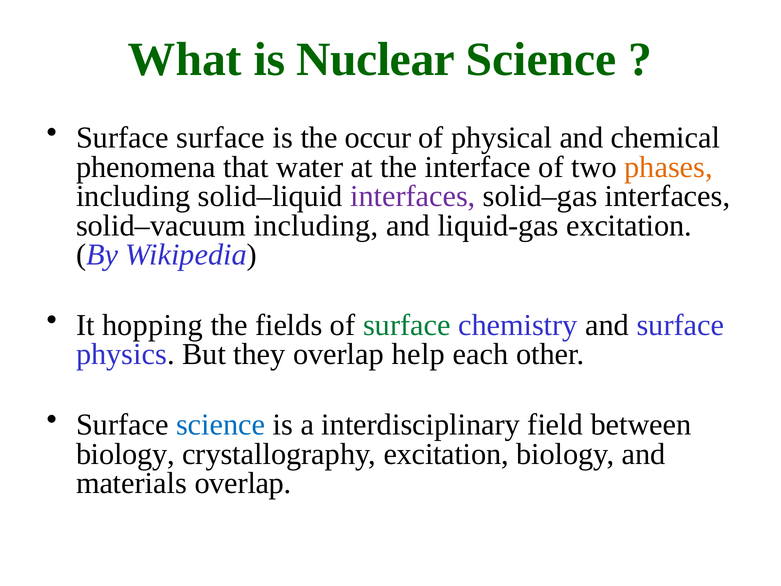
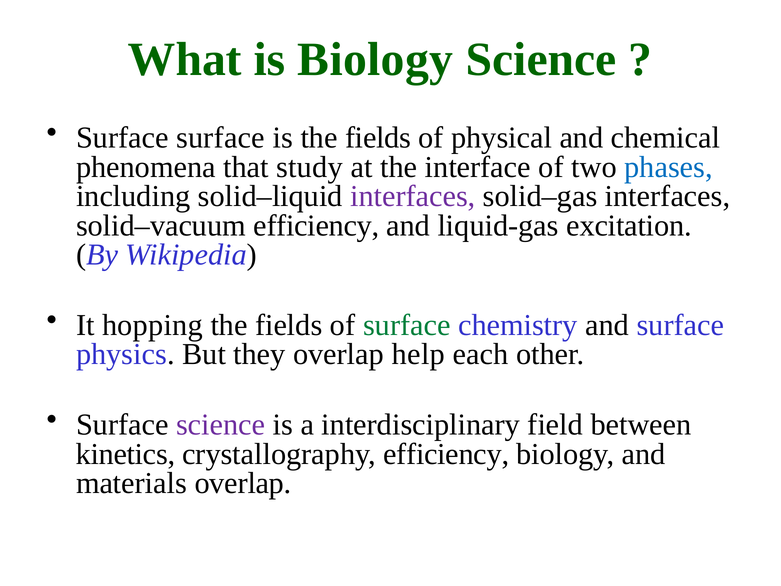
is Nuclear: Nuclear -> Biology
is the occur: occur -> fields
water: water -> study
phases colour: orange -> blue
solid–vacuum including: including -> efficiency
science at (221, 425) colour: blue -> purple
biology at (125, 454): biology -> kinetics
crystallography excitation: excitation -> efficiency
